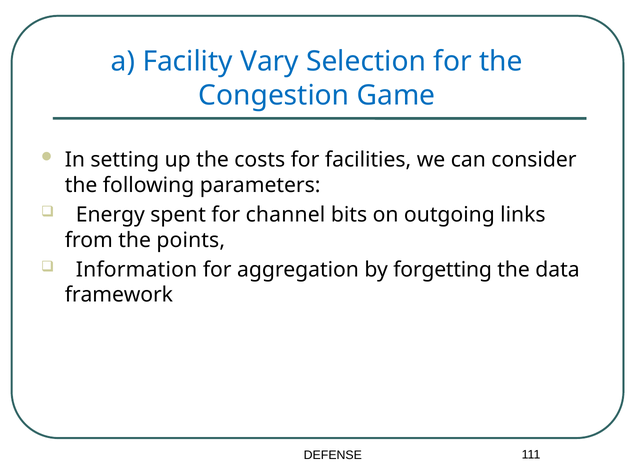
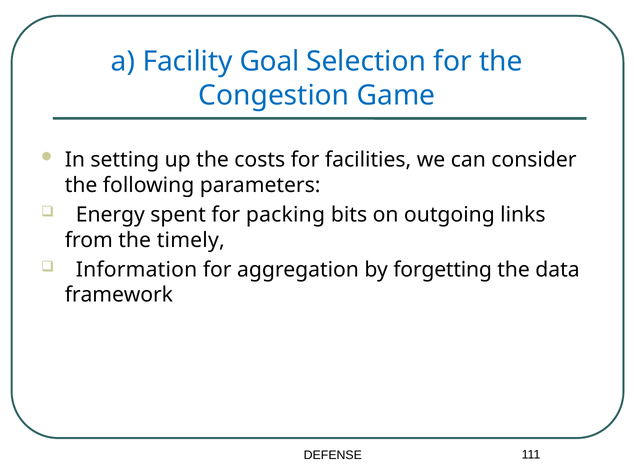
Vary: Vary -> Goal
channel: channel -> packing
points: points -> timely
